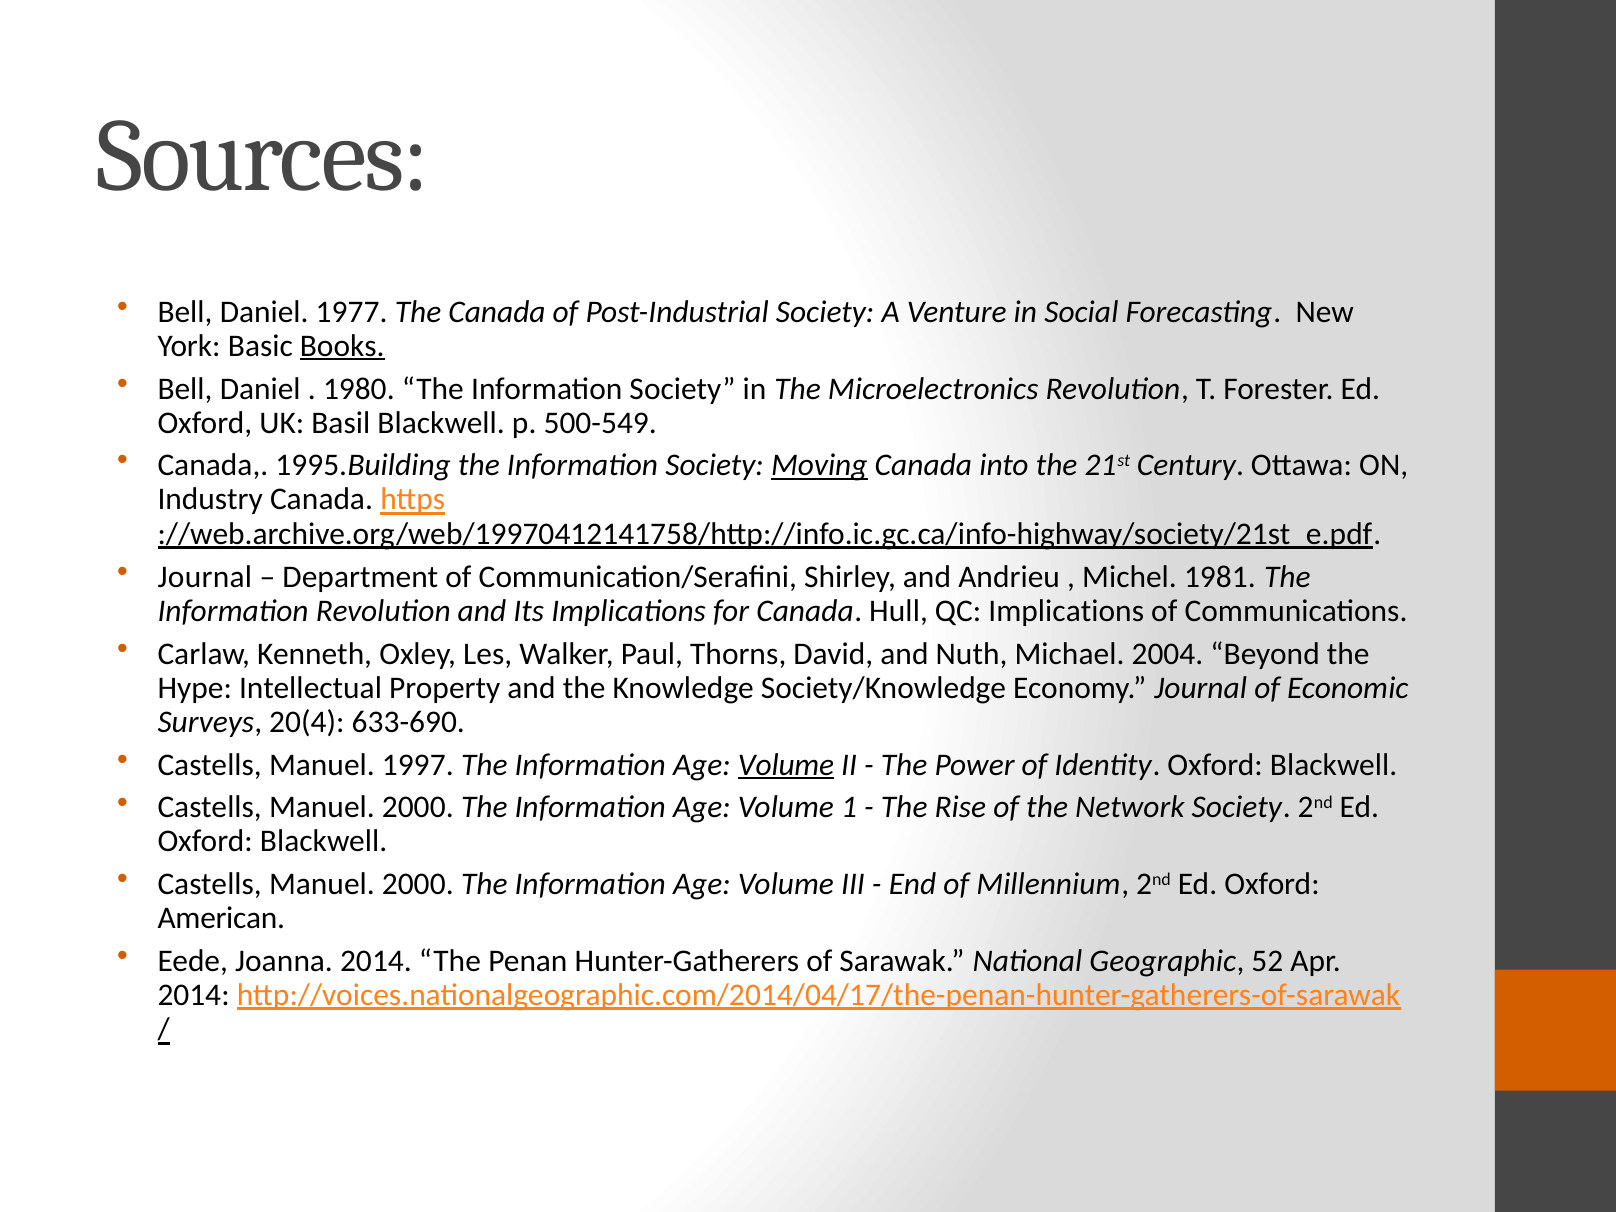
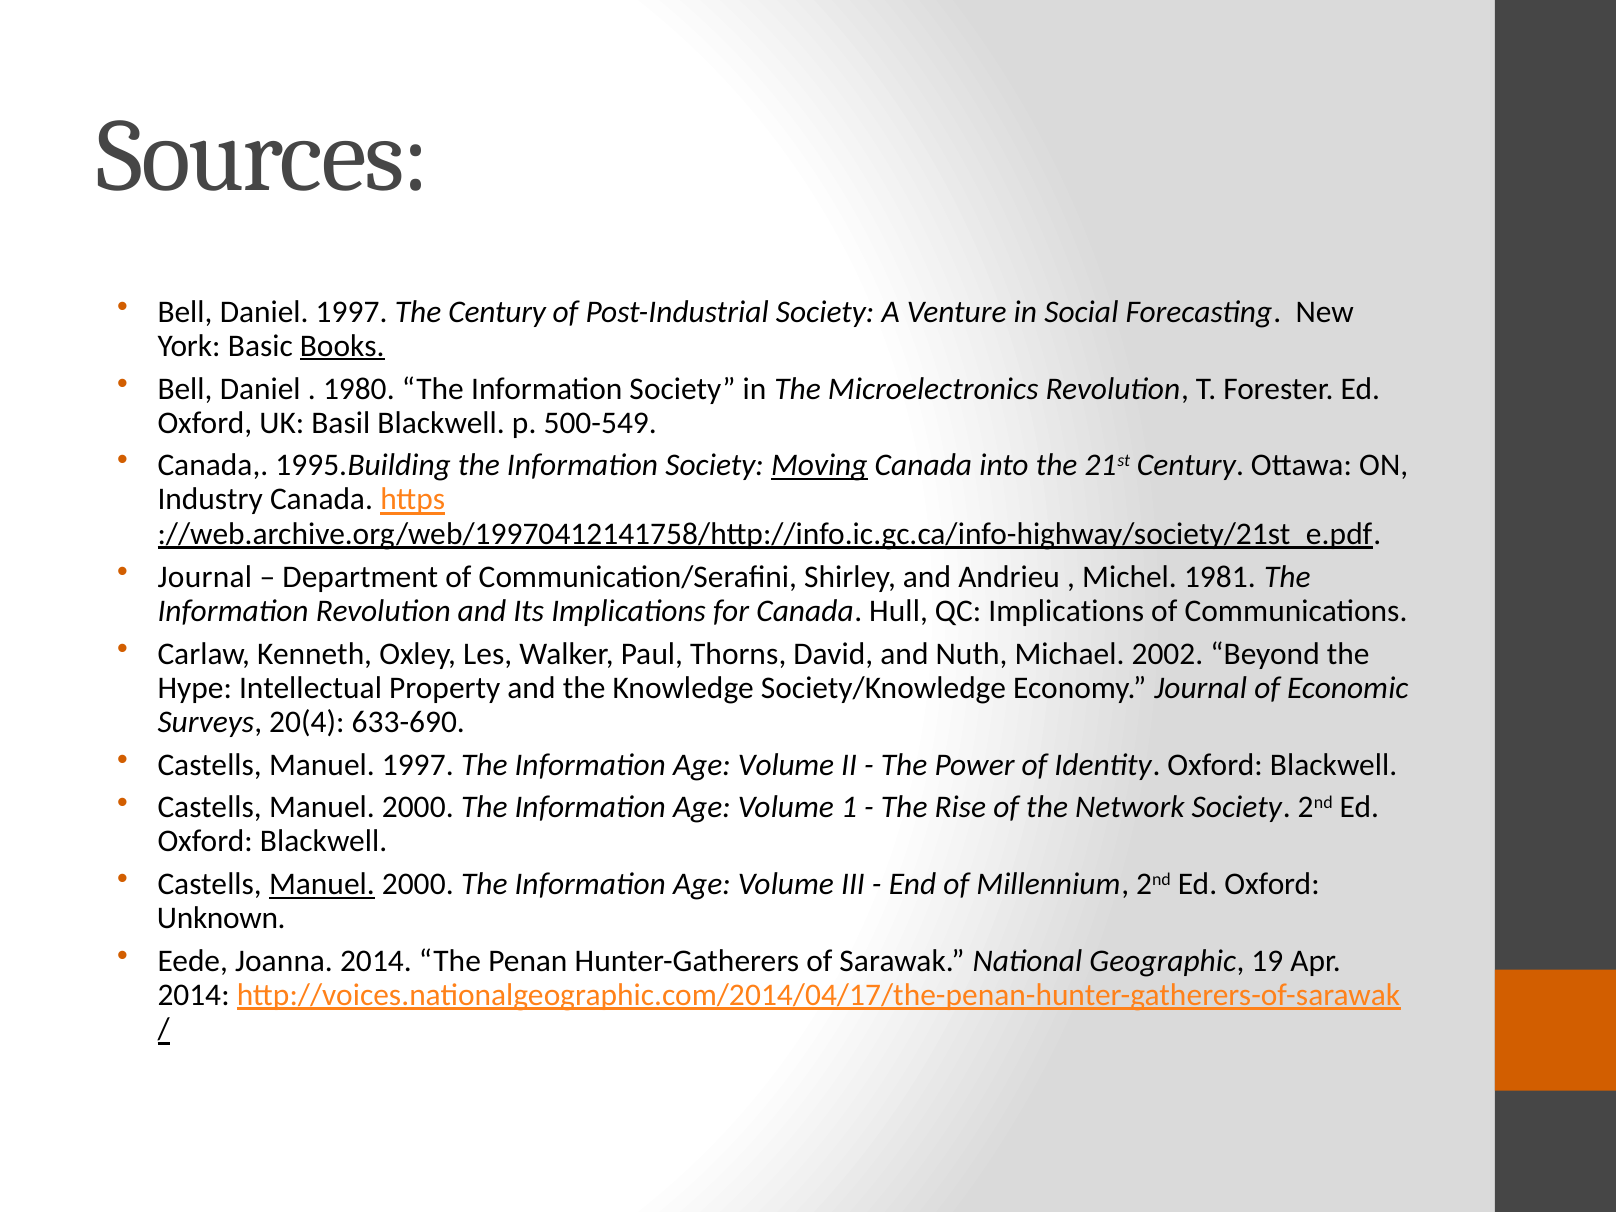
Daniel 1977: 1977 -> 1997
The Canada: Canada -> Century
2004: 2004 -> 2002
Volume at (786, 765) underline: present -> none
Manuel at (322, 884) underline: none -> present
American: American -> Unknown
52: 52 -> 19
